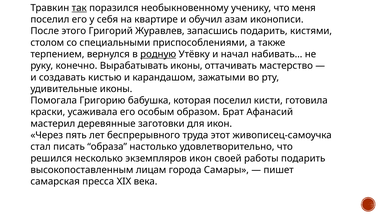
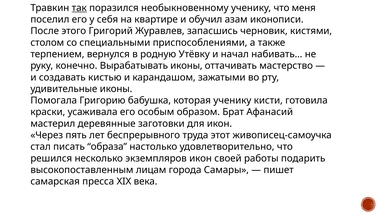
запасшись подарить: подарить -> черновик
родную underline: present -> none
которая поселил: поселил -> ученику
